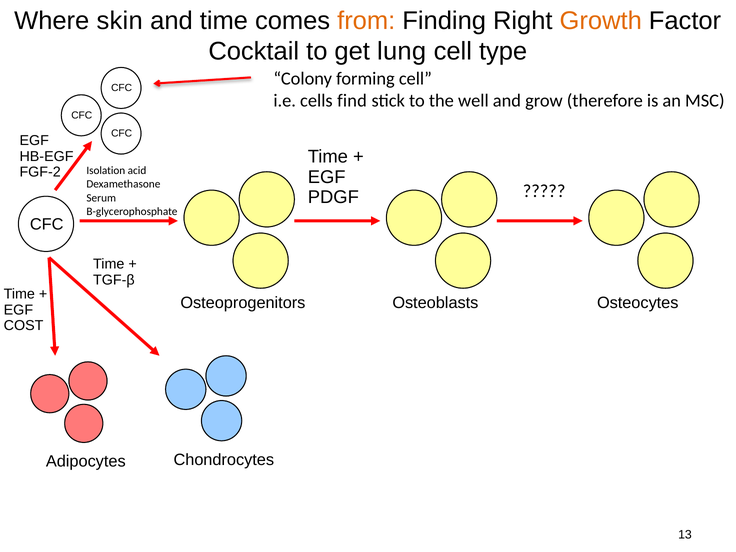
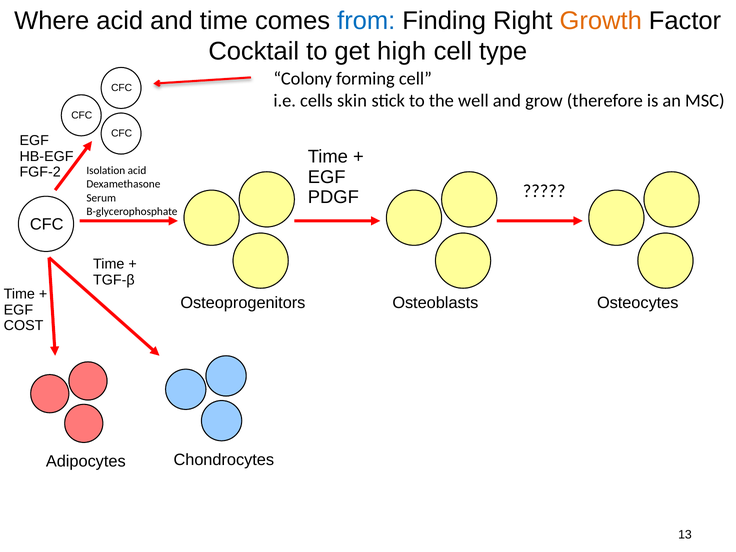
Where skin: skin -> acid
from colour: orange -> blue
lung: lung -> high
find: find -> skin
